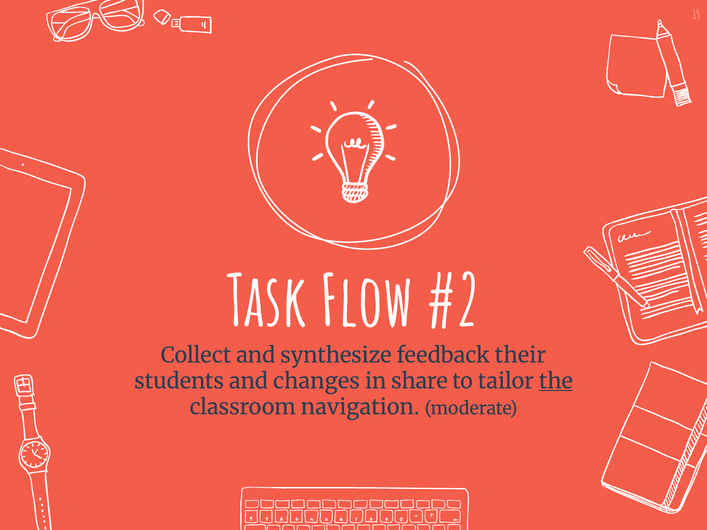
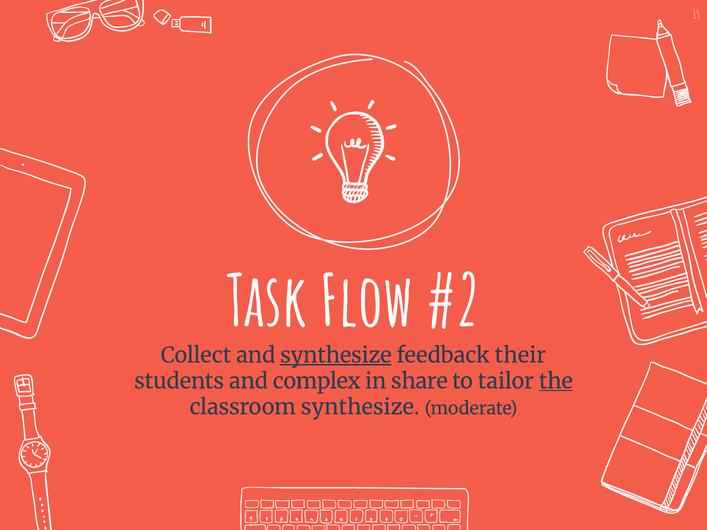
synthesize at (336, 356) underline: none -> present
changes: changes -> complex
classroom navigation: navigation -> synthesize
